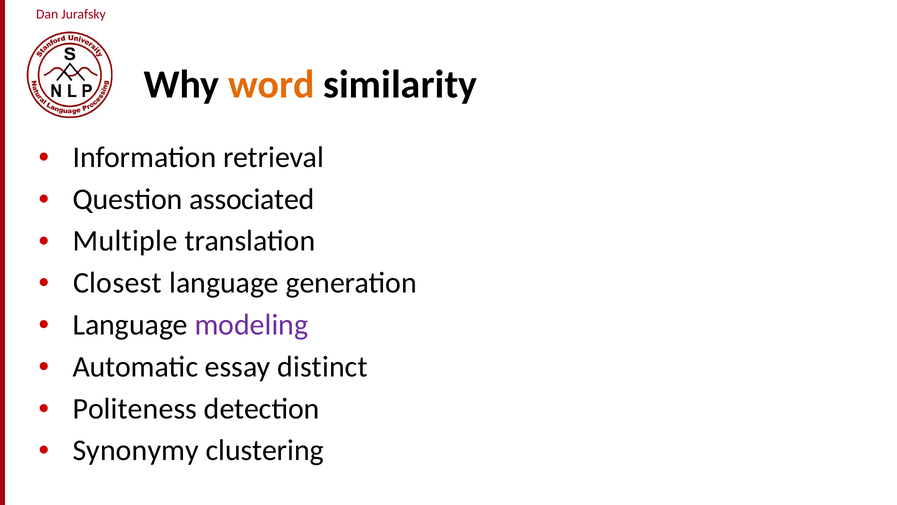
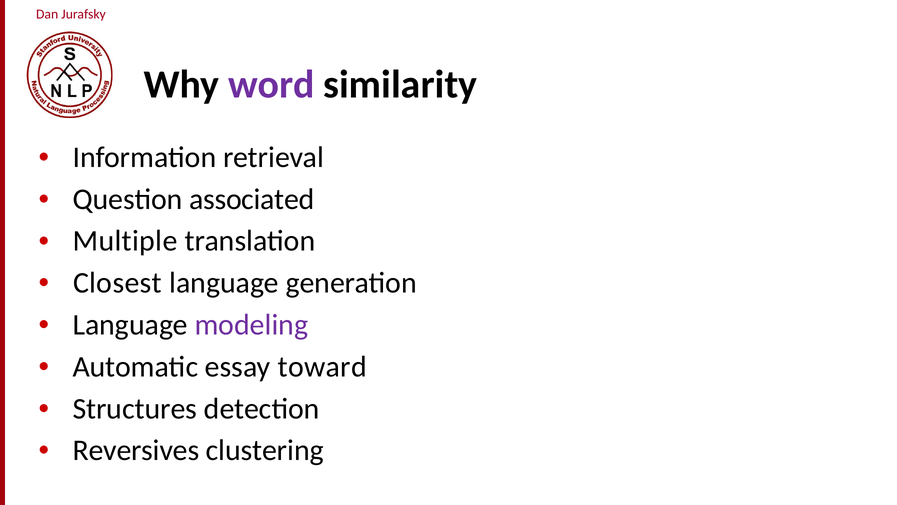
word colour: orange -> purple
distinct: distinct -> toward
Politeness: Politeness -> Structures
Synonymy: Synonymy -> Reversives
